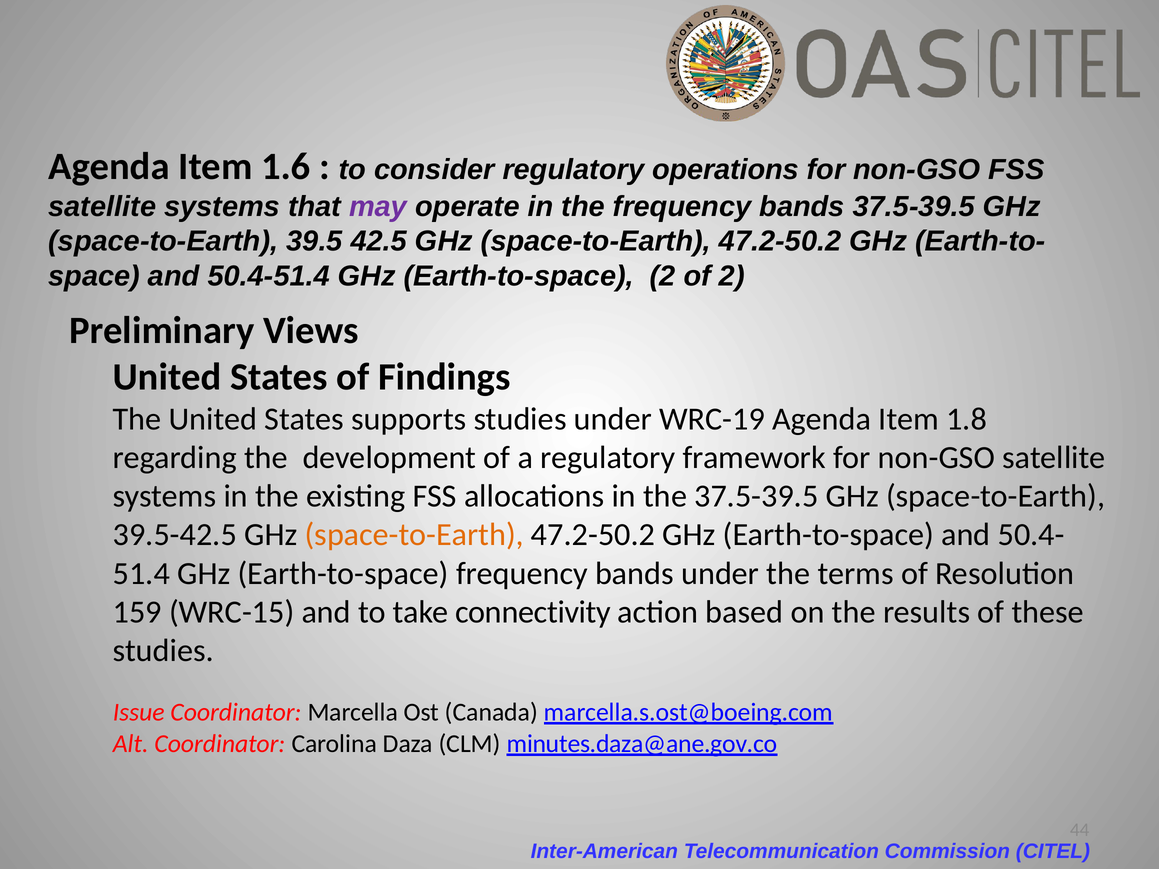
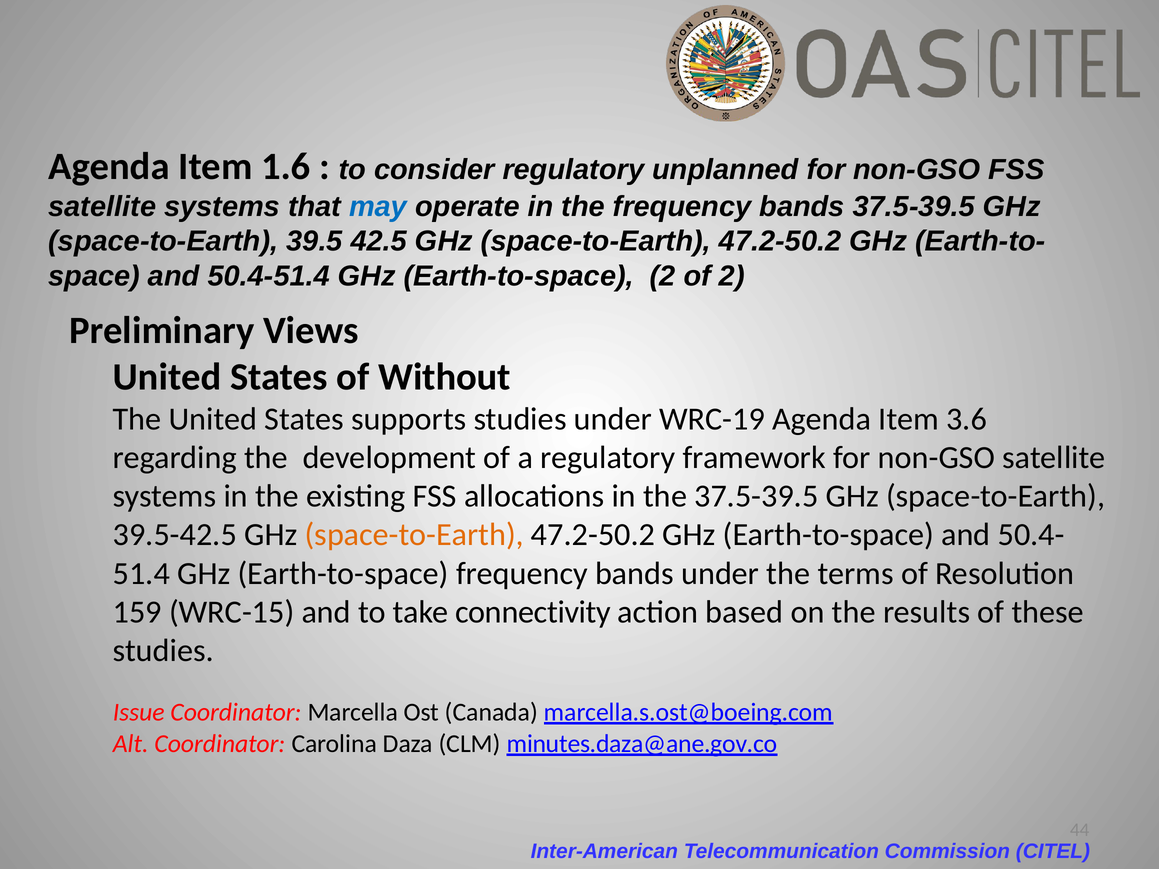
operations: operations -> unplanned
may colour: purple -> blue
Findings: Findings -> Without
1.8: 1.8 -> 3.6
